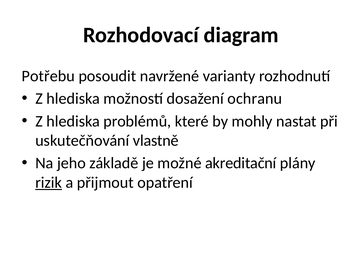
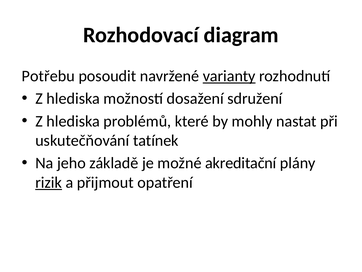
varianty underline: none -> present
ochranu: ochranu -> sdružení
vlastně: vlastně -> tatínek
